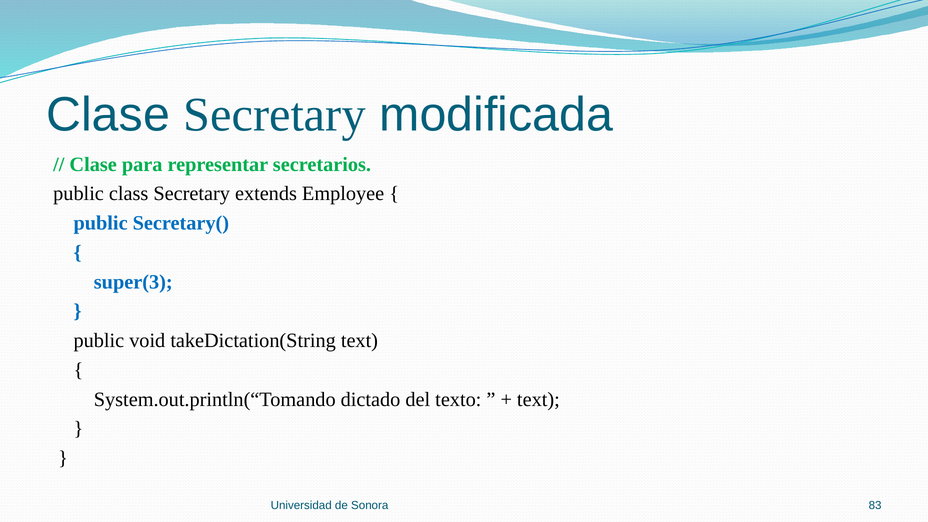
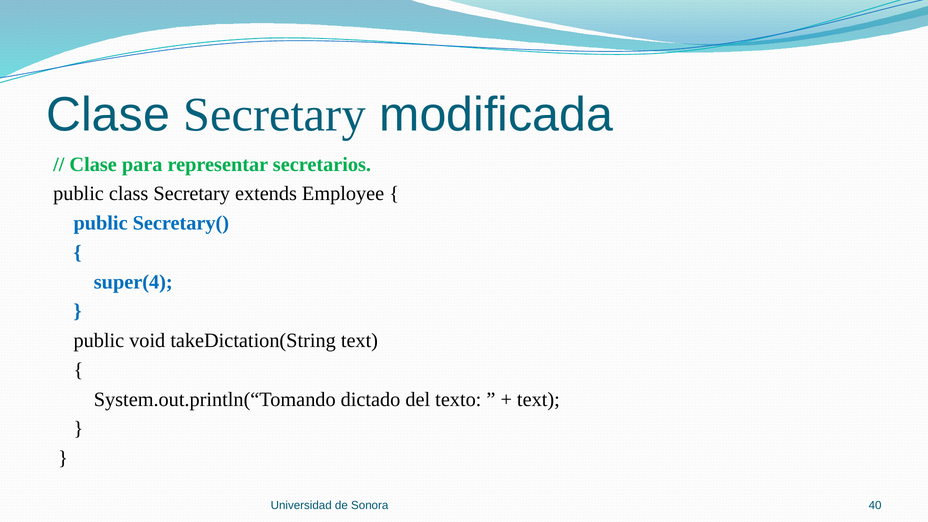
super(3: super(3 -> super(4
83: 83 -> 40
